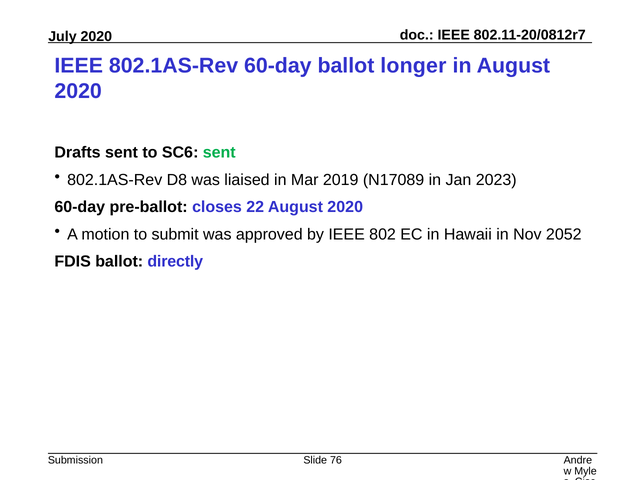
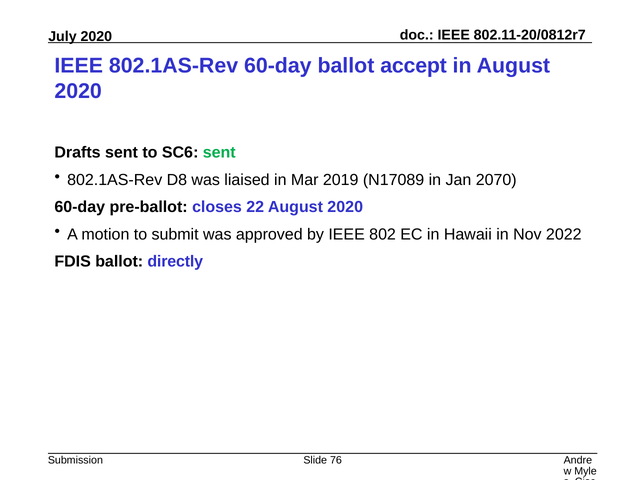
longer: longer -> accept
2023: 2023 -> 2070
2052: 2052 -> 2022
